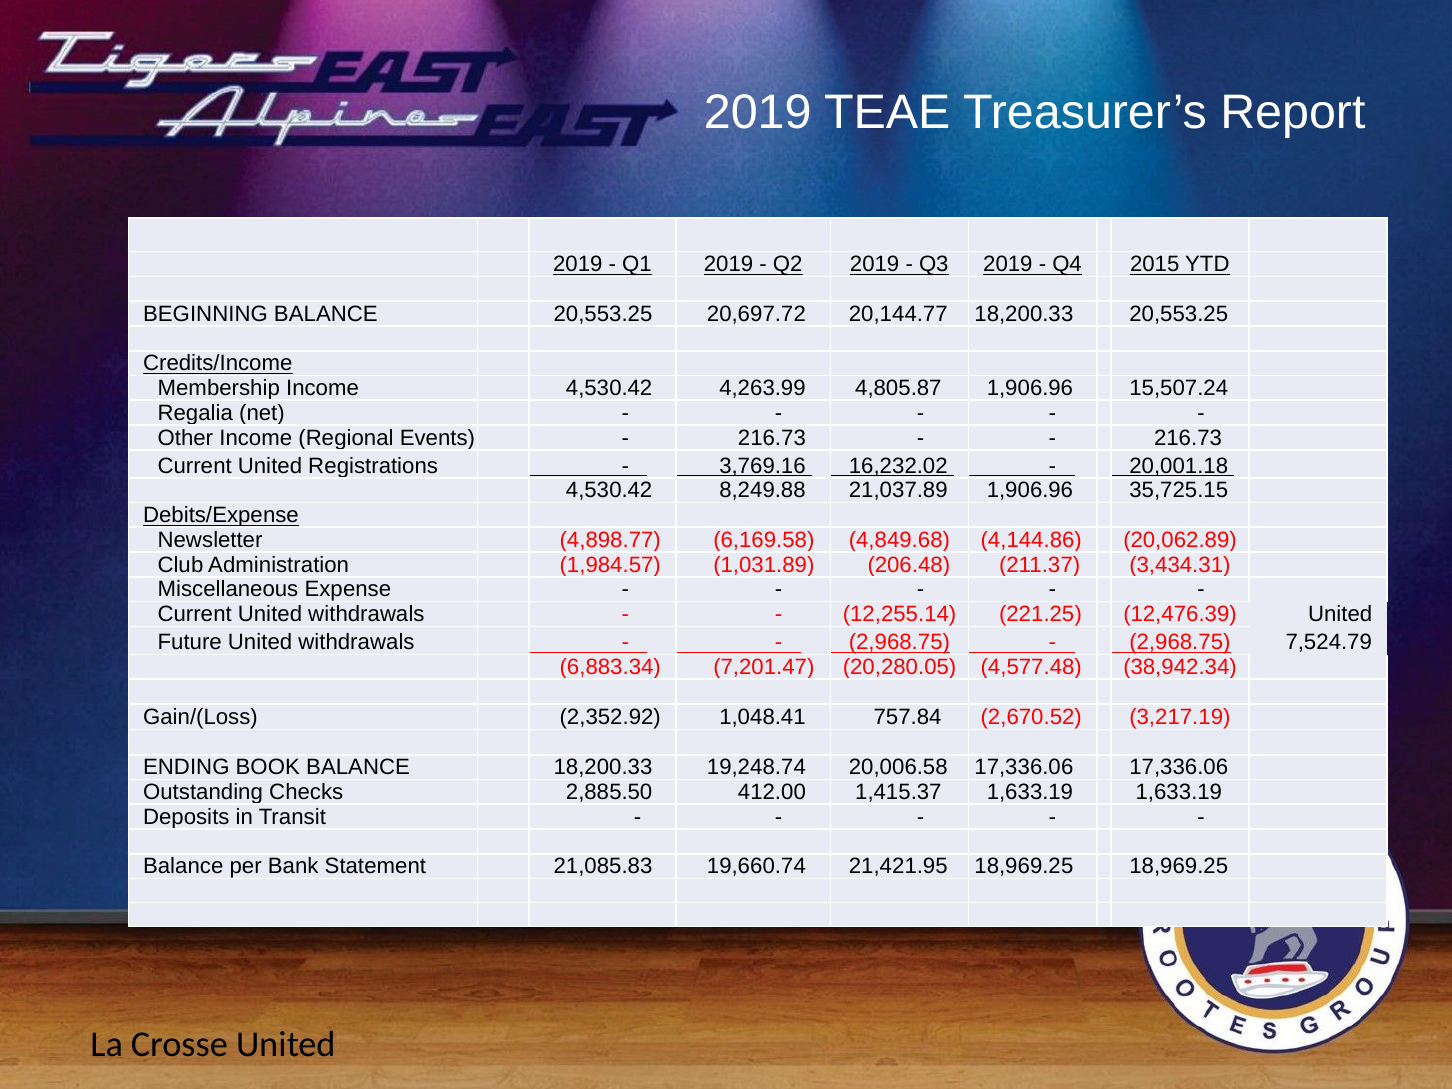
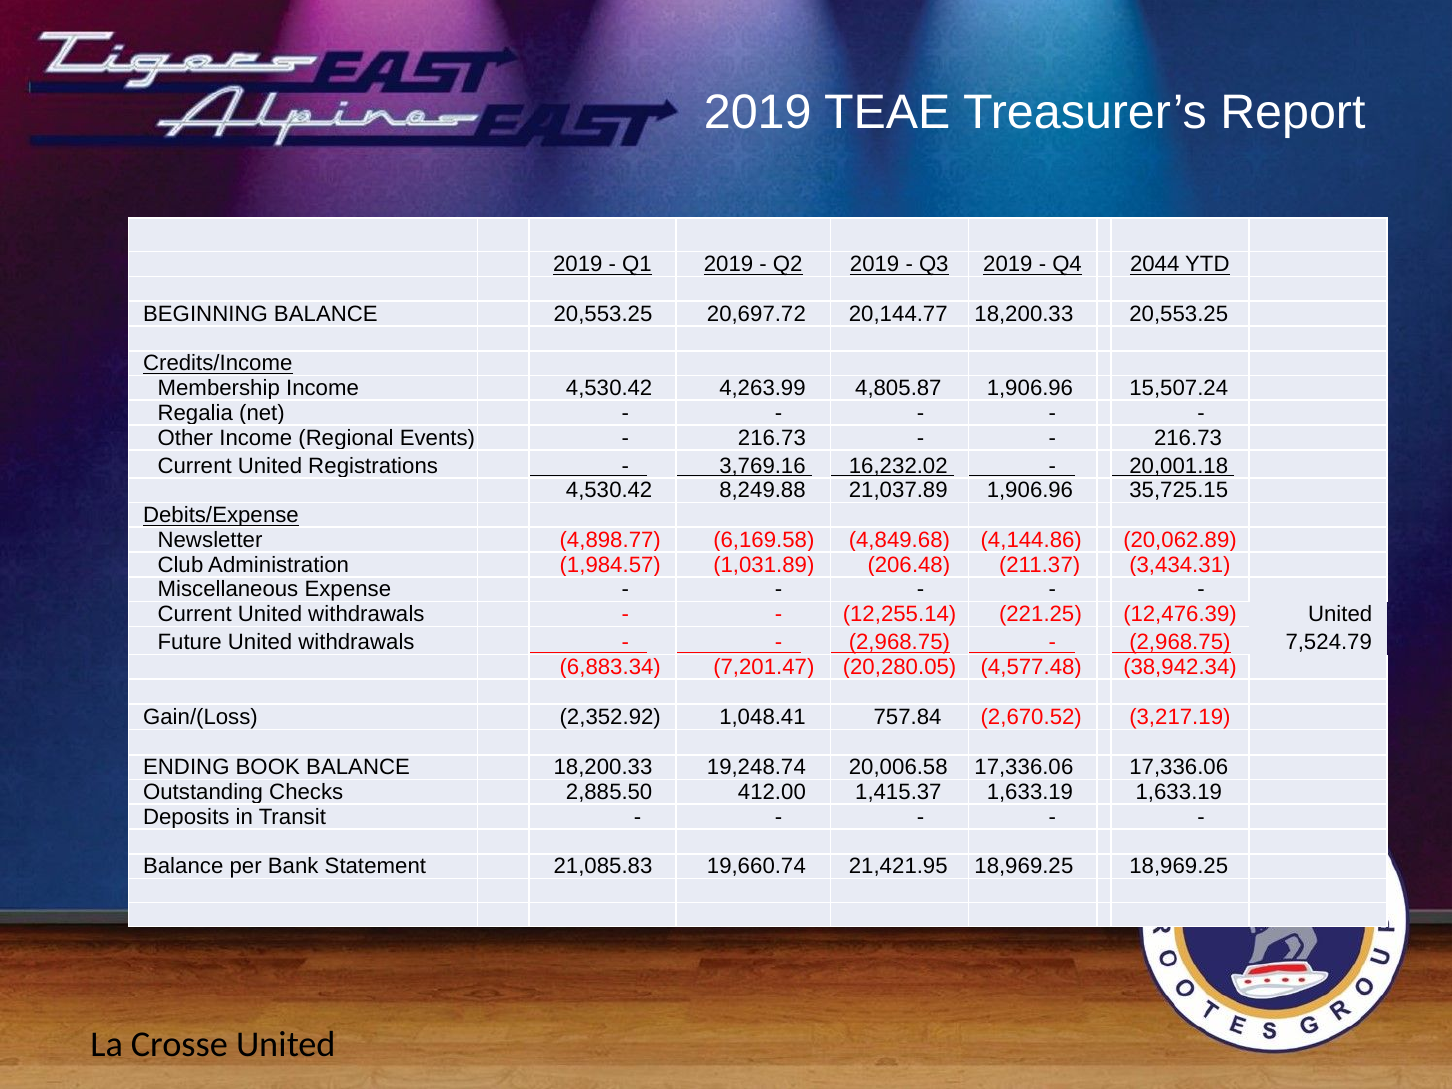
2015: 2015 -> 2044
